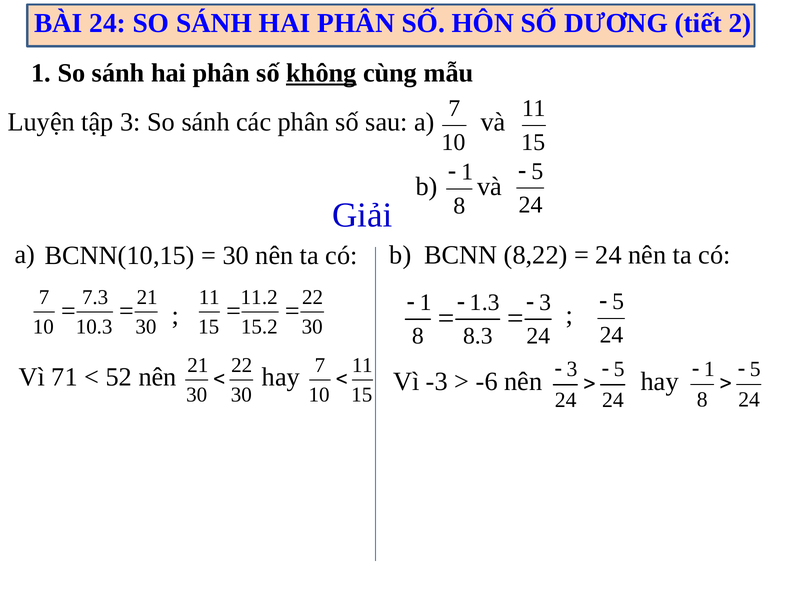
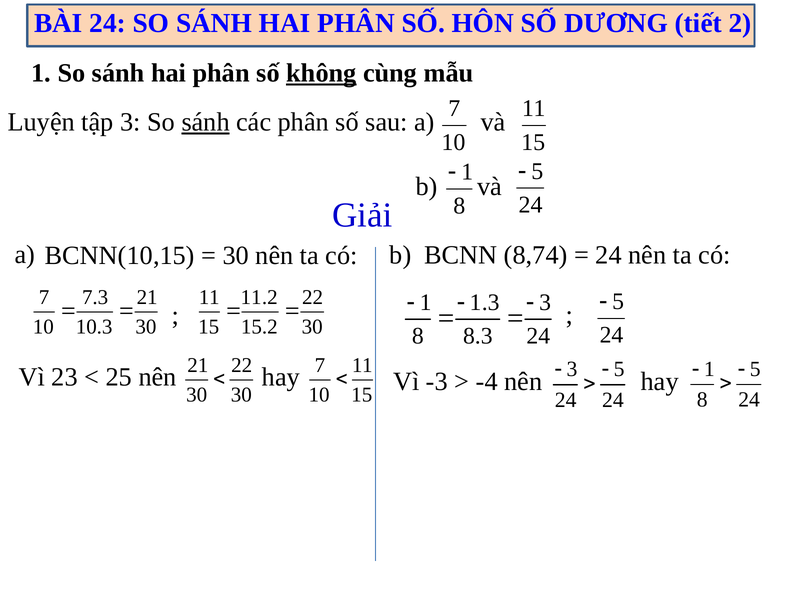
sánh at (206, 122) underline: none -> present
8,22: 8,22 -> 8,74
71: 71 -> 23
52: 52 -> 25
-6: -6 -> -4
